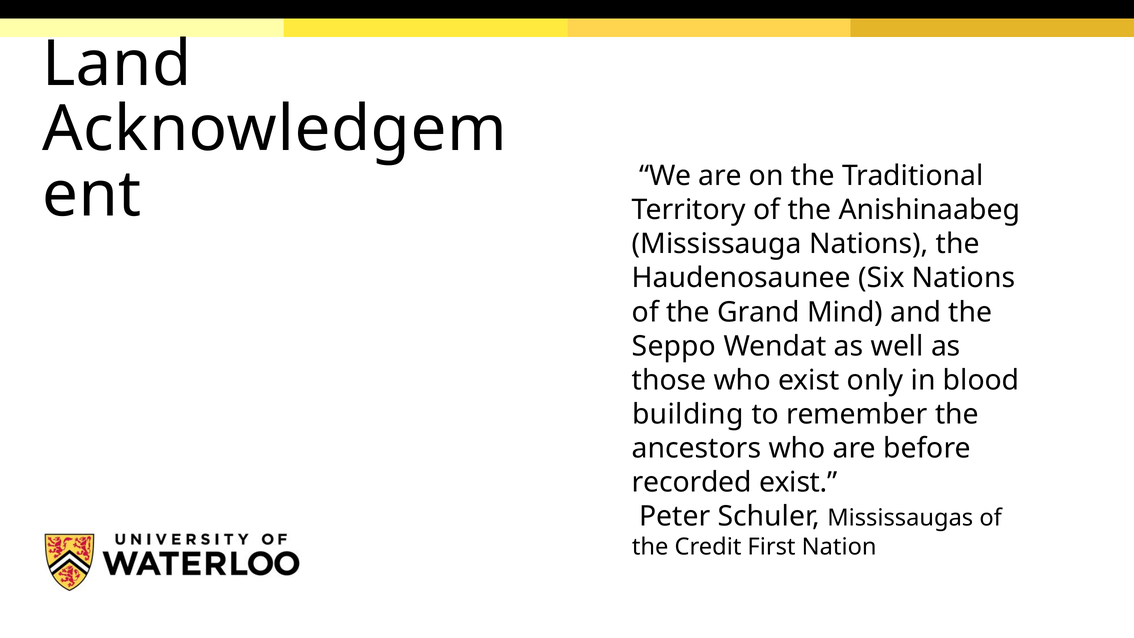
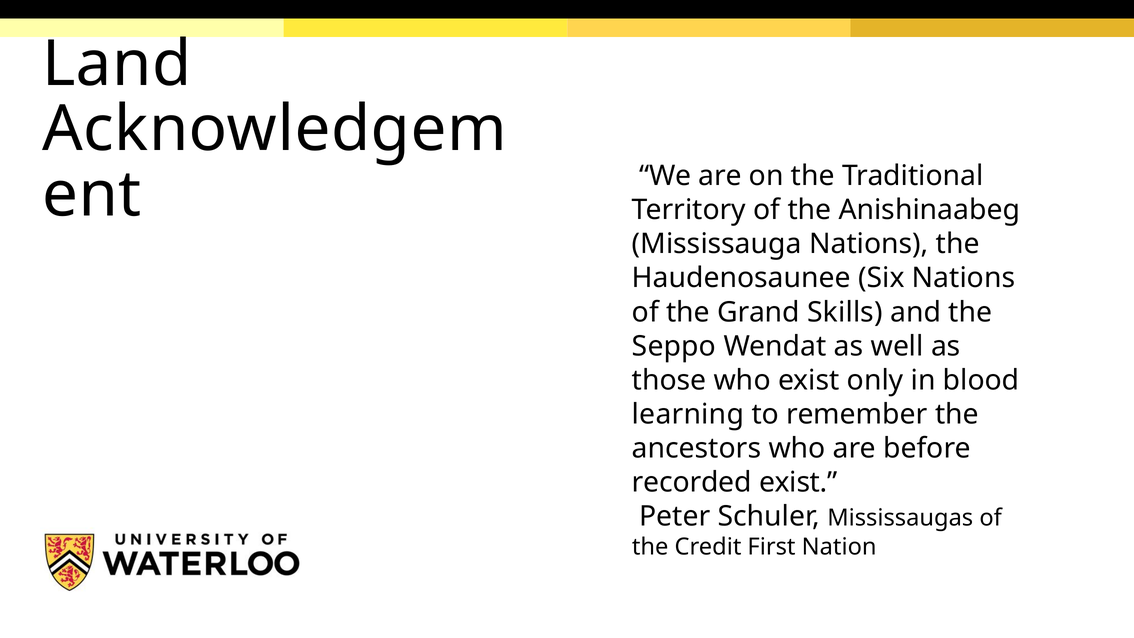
Mind: Mind -> Skills
building: building -> learning
